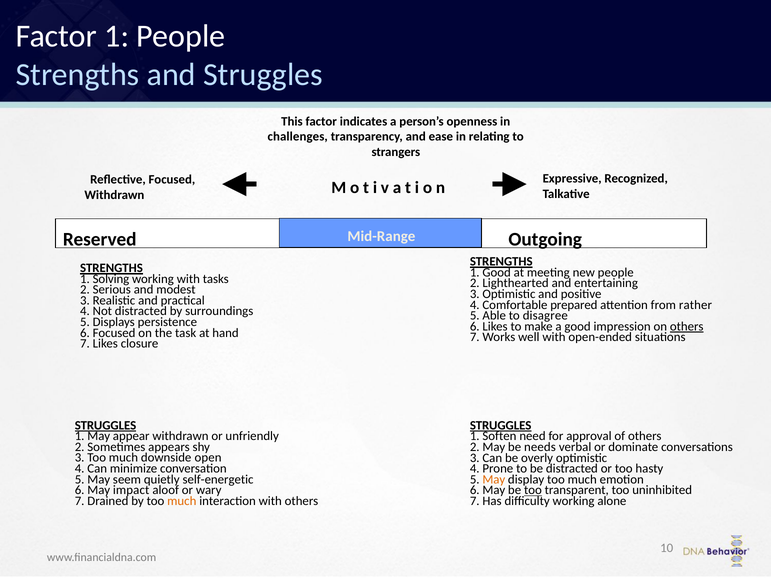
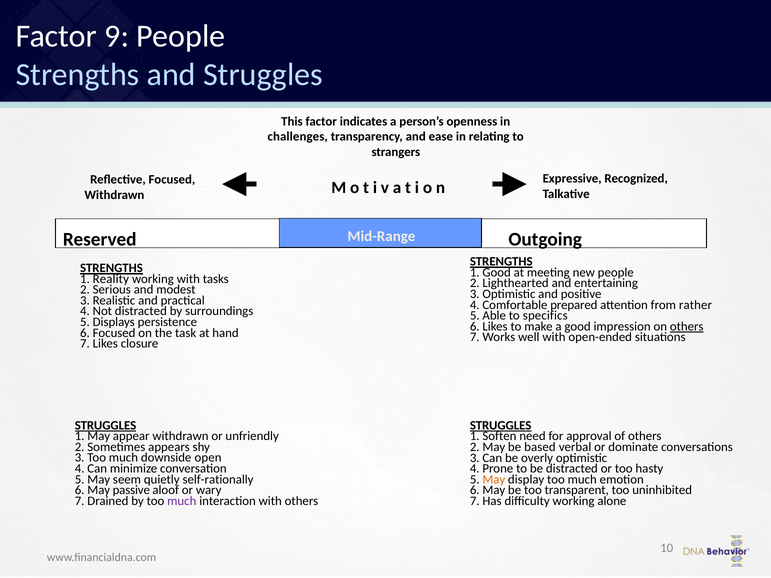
Factor 1: 1 -> 9
Solving: Solving -> Reality
disagree: disagree -> specifics
needs: needs -> based
self-energetic: self-energetic -> self-rationally
impact: impact -> passive
too at (533, 490) underline: present -> none
much at (182, 501) colour: orange -> purple
